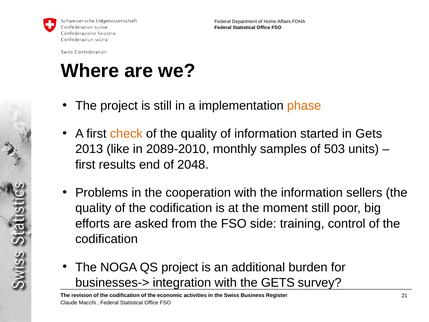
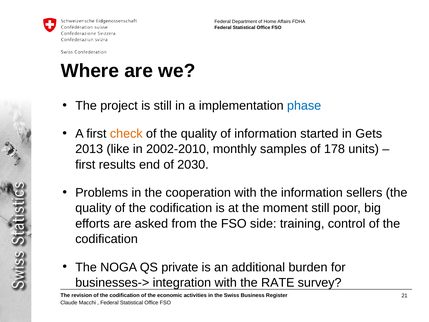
phase colour: orange -> blue
2089-2010: 2089-2010 -> 2002-2010
503: 503 -> 178
2048: 2048 -> 2030
QS project: project -> private
the GETS: GETS -> RATE
